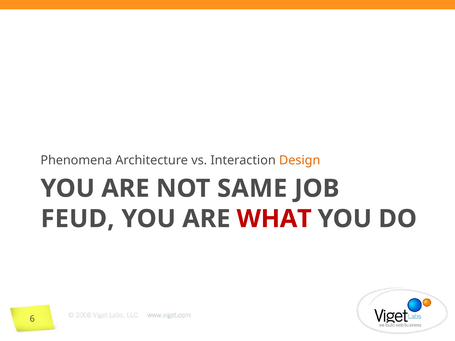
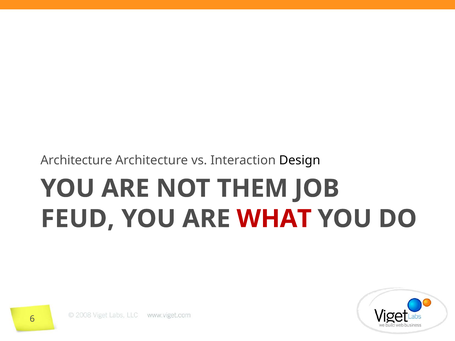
Phenomena at (76, 160): Phenomena -> Architecture
Design colour: orange -> black
SAME: SAME -> THEM
